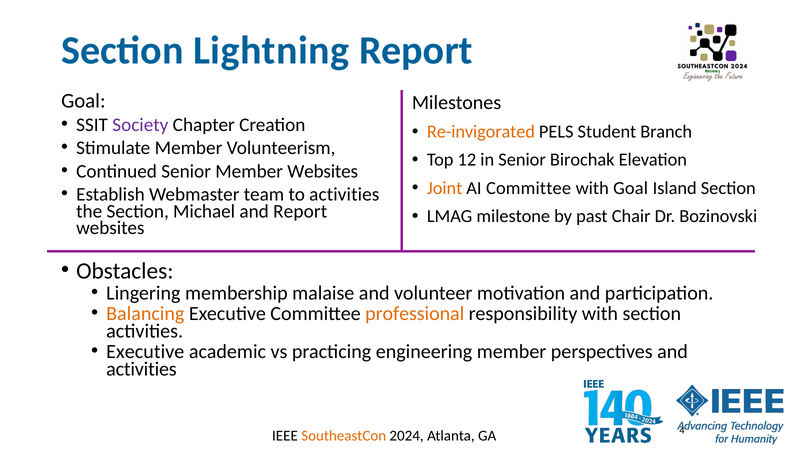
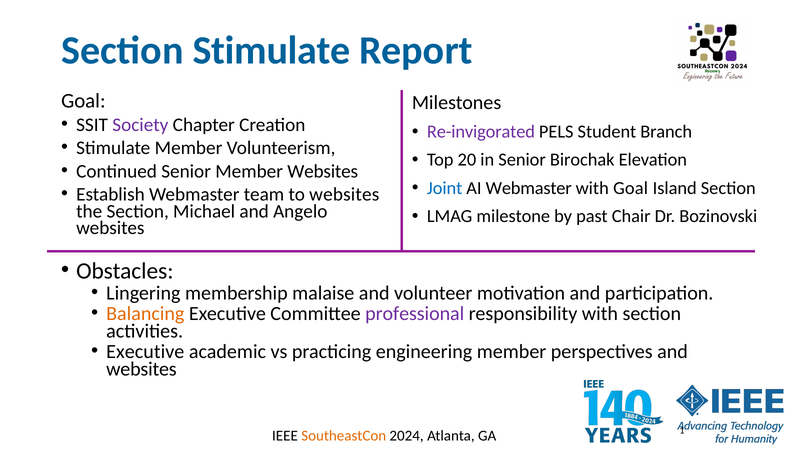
Section Lightning: Lightning -> Stimulate
Re-invigorated colour: orange -> purple
12: 12 -> 20
Joint colour: orange -> blue
AI Committee: Committee -> Webmaster
to activities: activities -> websites
and Report: Report -> Angelo
professional colour: orange -> purple
activities at (141, 369): activities -> websites
4: 4 -> 1
